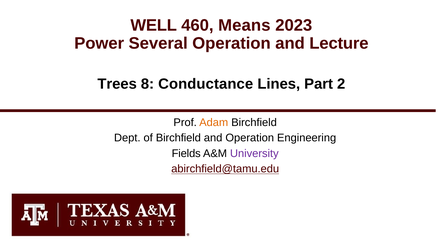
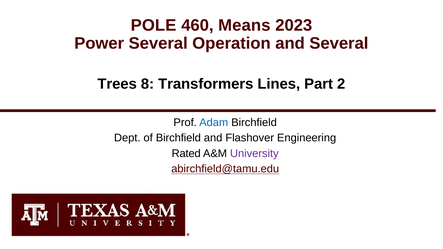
WELL: WELL -> POLE
and Lecture: Lecture -> Several
Conductance: Conductance -> Transformers
Adam colour: orange -> blue
and Operation: Operation -> Flashover
Fields: Fields -> Rated
